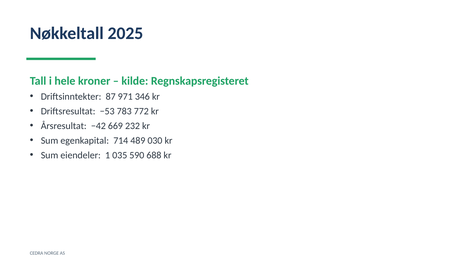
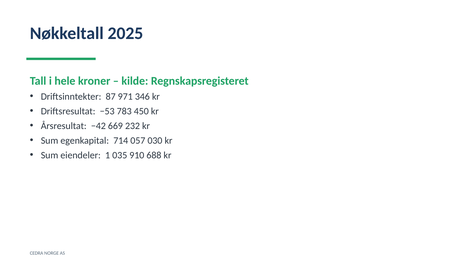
772: 772 -> 450
489: 489 -> 057
590: 590 -> 910
